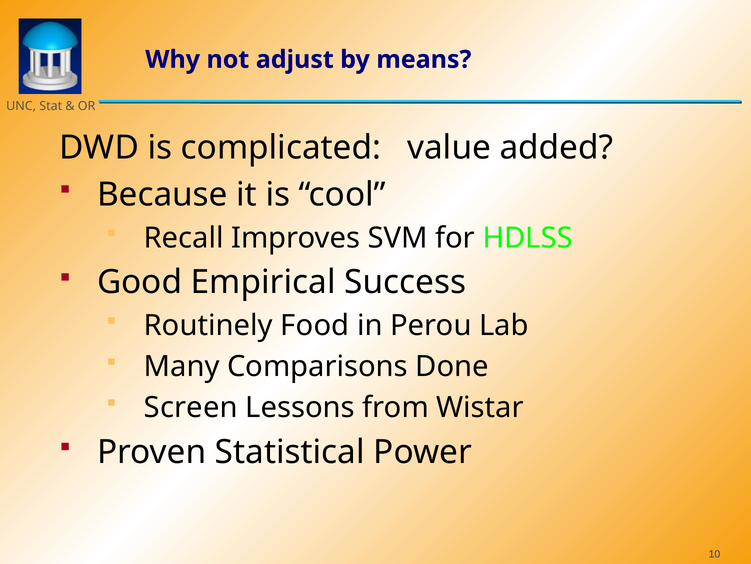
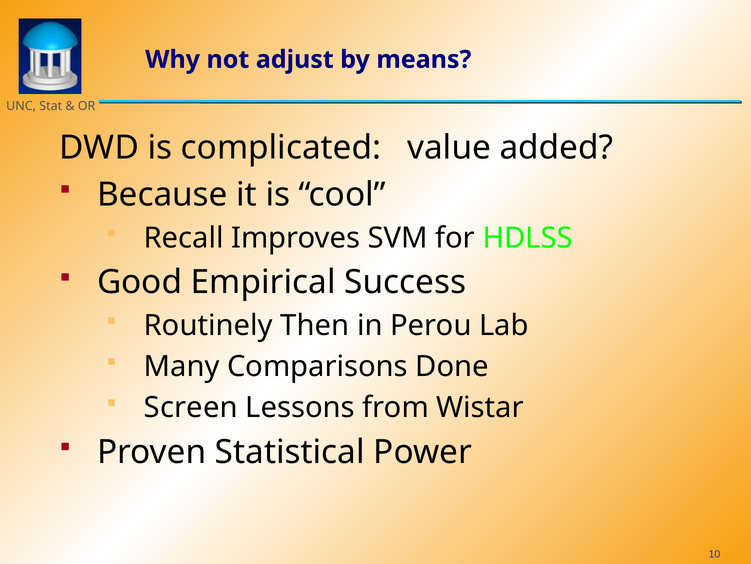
Food: Food -> Then
